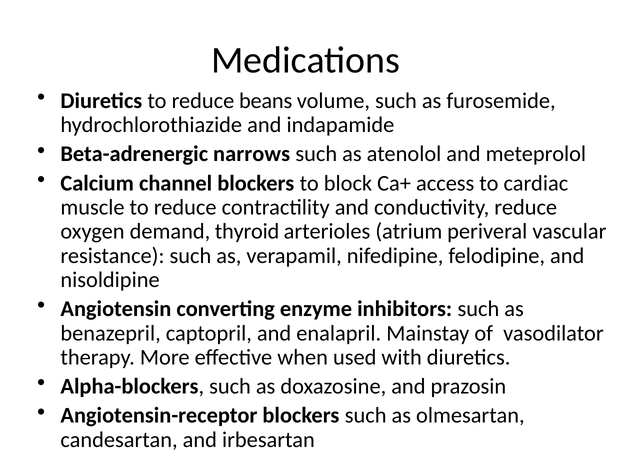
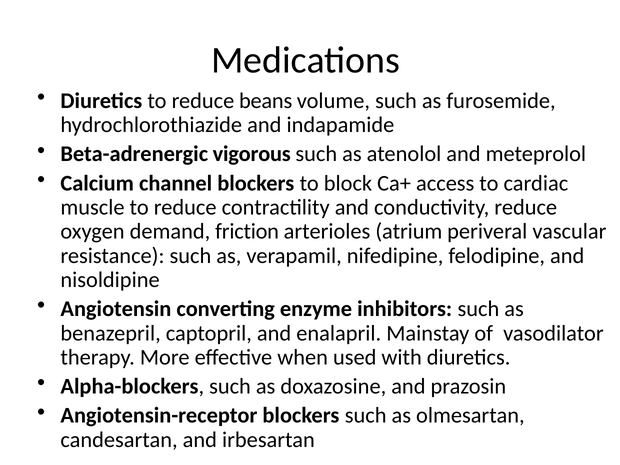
narrows: narrows -> vigorous
thyroid: thyroid -> friction
